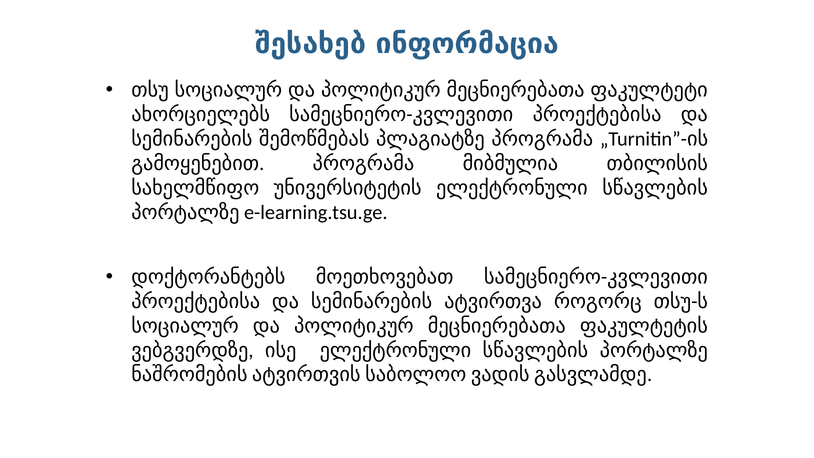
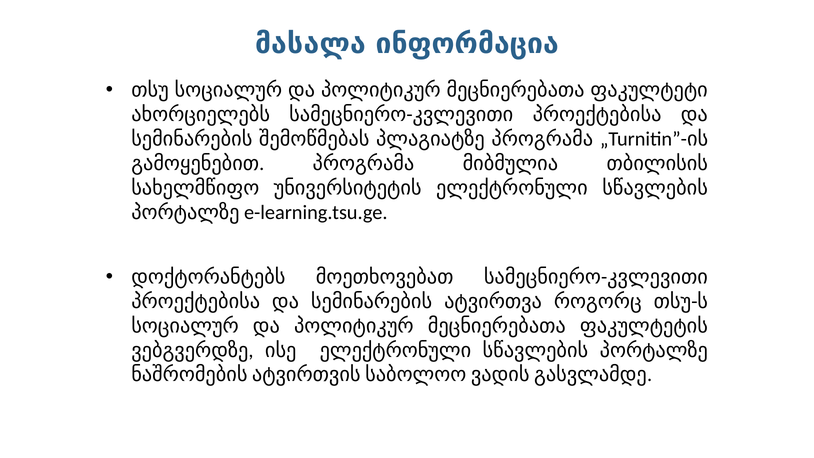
შესახებ: შესახებ -> მასალა
